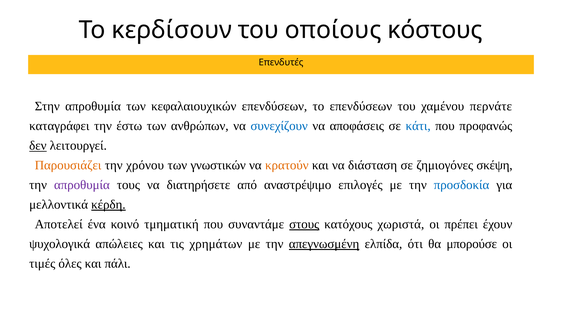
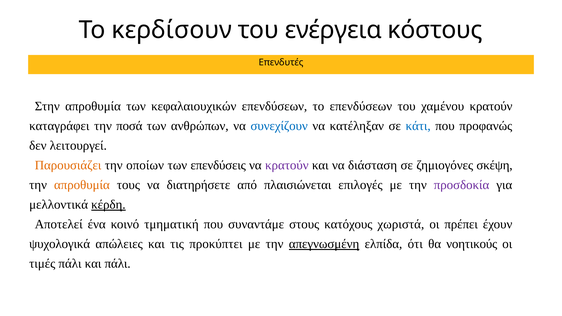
οποίους: οποίους -> ενέργεια
χαμένου περνάτε: περνάτε -> κρατούν
έστω: έστω -> ποσά
αποφάσεις: αποφάσεις -> κατέληξαν
δεν underline: present -> none
χρόνου: χρόνου -> οποίων
γνωστικών: γνωστικών -> επενδύσεις
κρατούν at (287, 165) colour: orange -> purple
απροθυμία at (82, 185) colour: purple -> orange
αναστρέψιμο: αναστρέψιμο -> πλαισιώνεται
προσδοκία colour: blue -> purple
στους underline: present -> none
χρημάτων: χρημάτων -> προκύπτει
μπορούσε: μπορούσε -> νοητικούς
τιμές όλες: όλες -> πάλι
